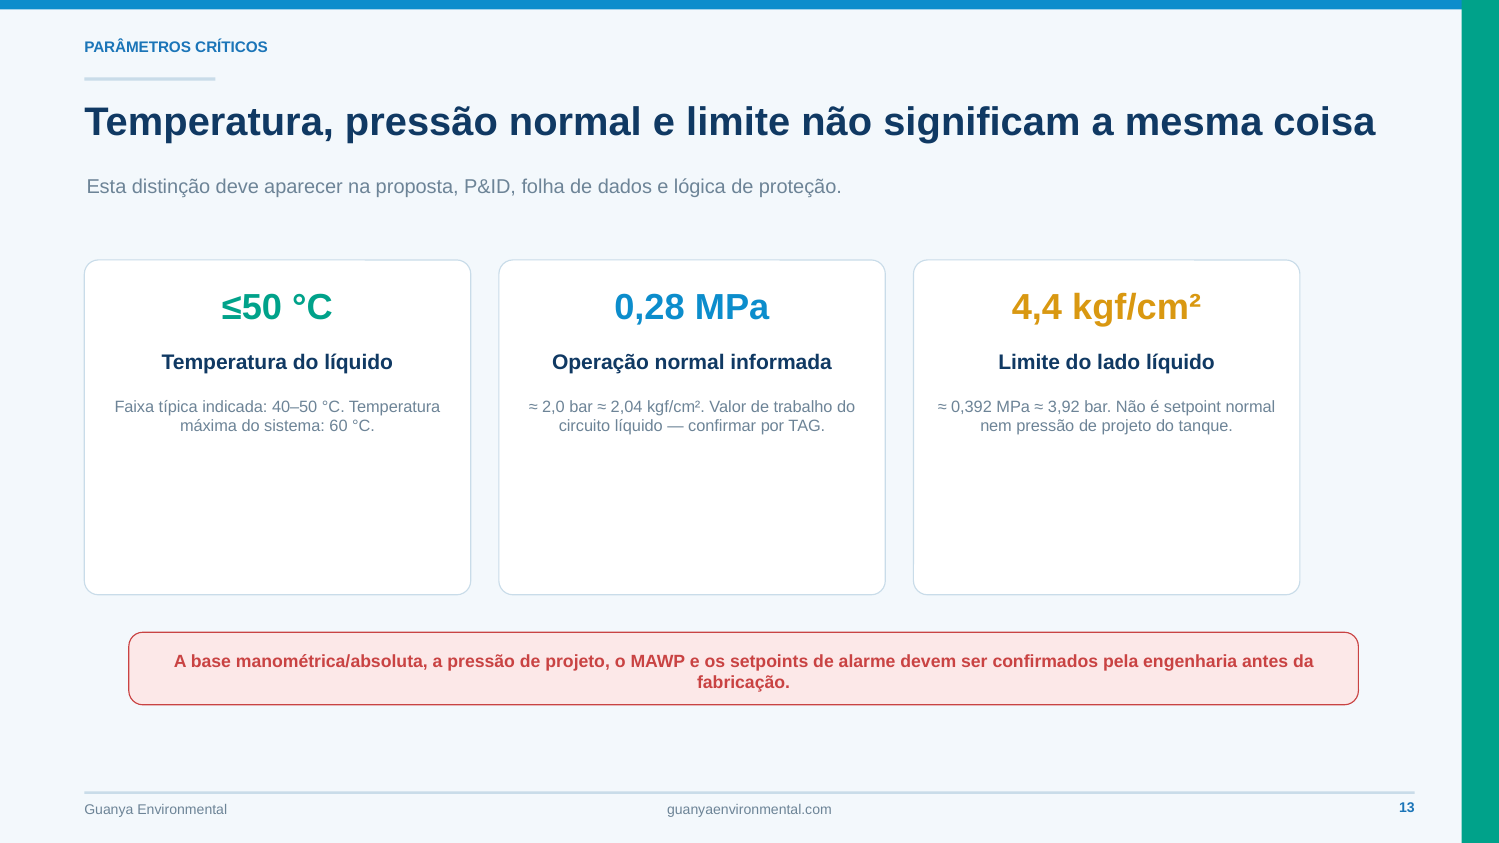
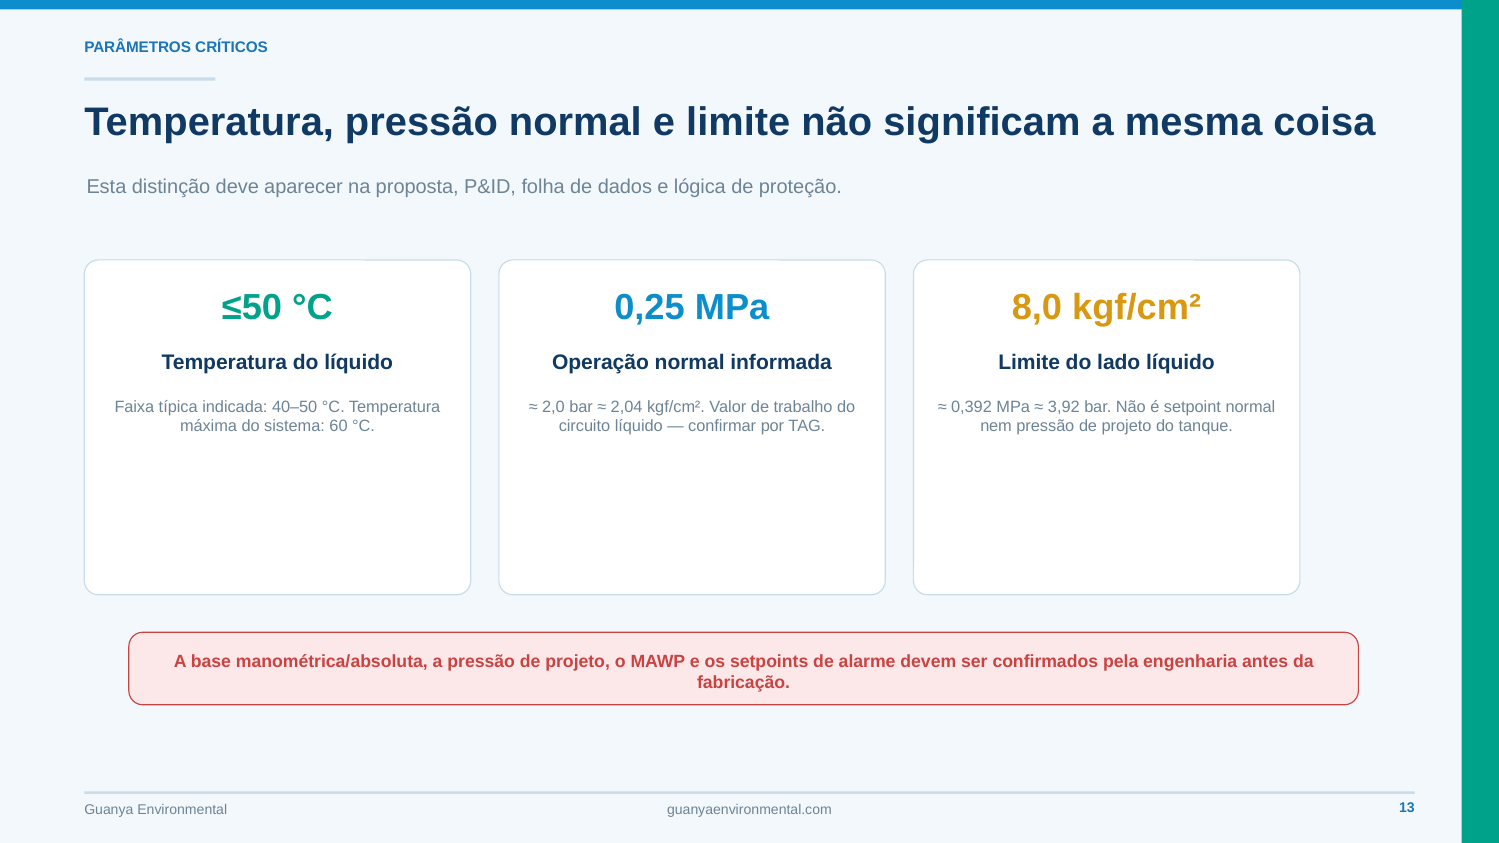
0,28: 0,28 -> 0,25
4,4: 4,4 -> 8,0
